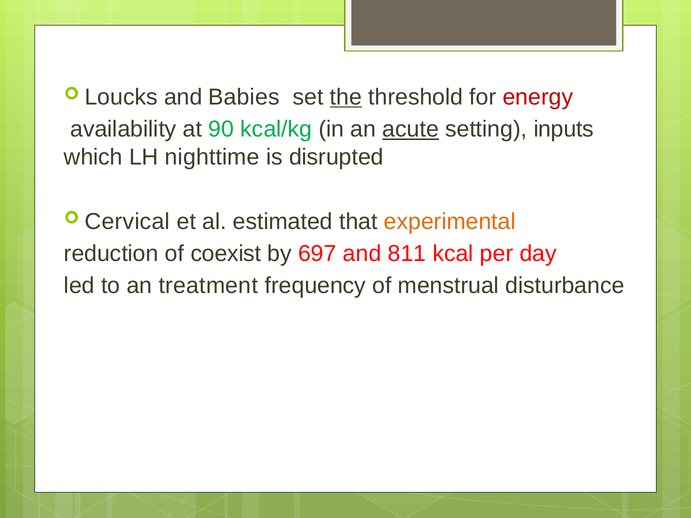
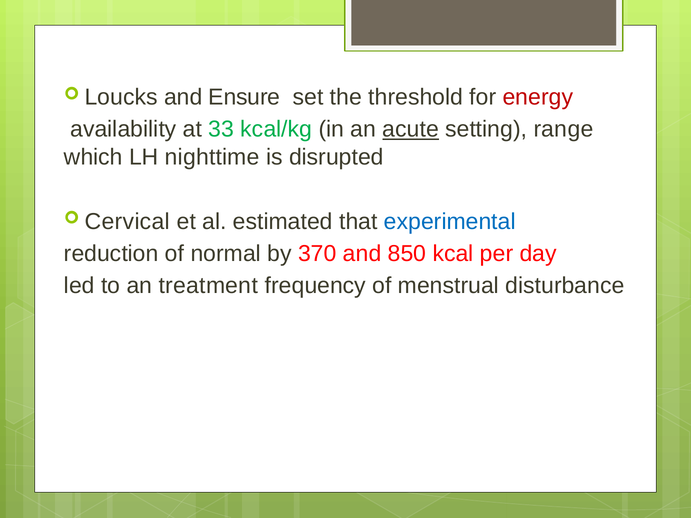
Babies: Babies -> Ensure
the underline: present -> none
90: 90 -> 33
inputs: inputs -> range
experimental colour: orange -> blue
coexist: coexist -> normal
697: 697 -> 370
811: 811 -> 850
